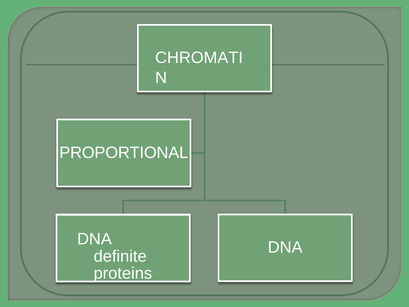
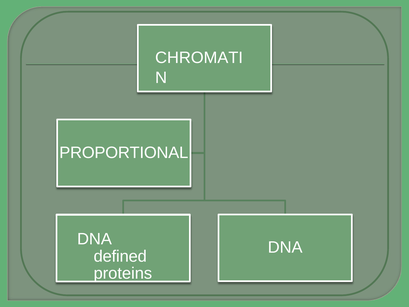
definite: definite -> defined
